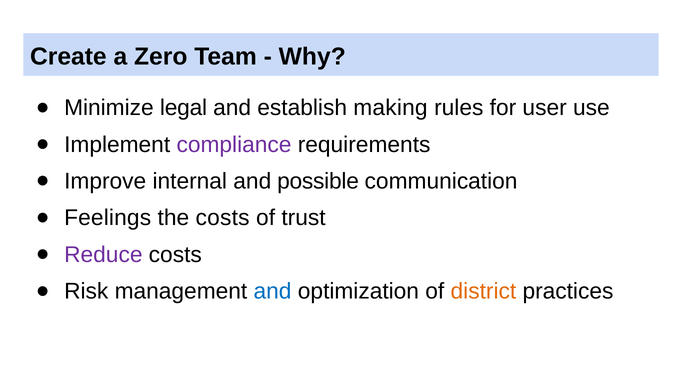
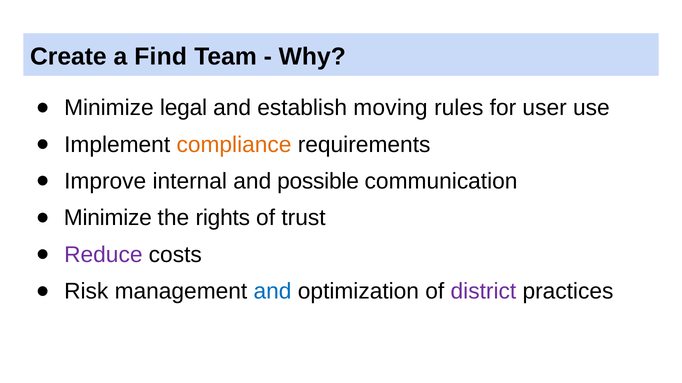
Zero: Zero -> Find
making: making -> moving
compliance colour: purple -> orange
Feelings at (108, 218): Feelings -> Minimize
the costs: costs -> rights
district colour: orange -> purple
